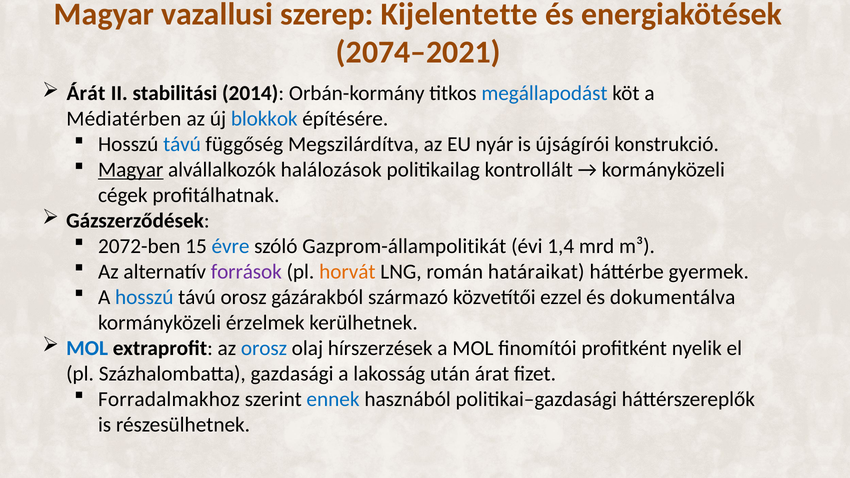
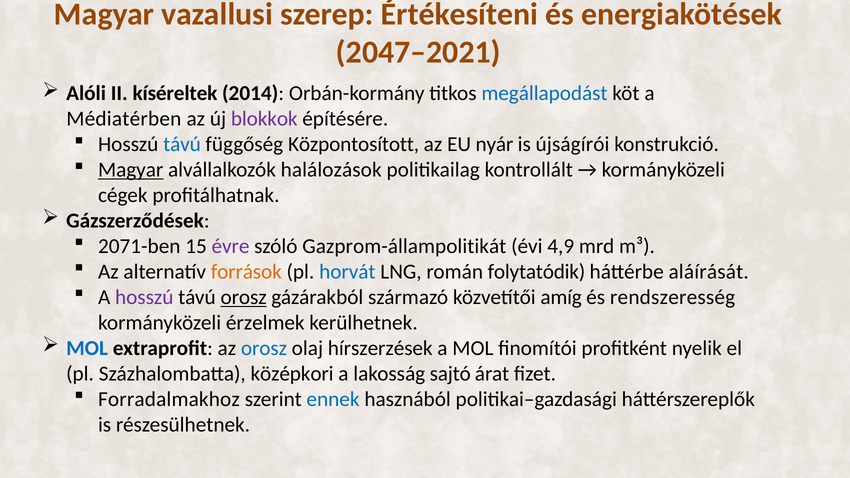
Kijelentette: Kijelentette -> Értékesíteni
2074–2021: 2074–2021 -> 2047–2021
Árát: Árát -> Alóli
stabilitási: stabilitási -> kíséreltek
blokkok colour: blue -> purple
Megszilárdítva: Megszilárdítva -> Központosított
2072-ben: 2072-ben -> 2071-ben
évre colour: blue -> purple
1,4: 1,4 -> 4,9
források colour: purple -> orange
horvát colour: orange -> blue
határaikat: határaikat -> folytatódik
gyermek: gyermek -> aláírását
hosszú at (144, 298) colour: blue -> purple
orosz at (244, 298) underline: none -> present
ezzel: ezzel -> amíg
dokumentálva: dokumentálva -> rendszeresség
gazdasági: gazdasági -> középkori
után: után -> sajtó
